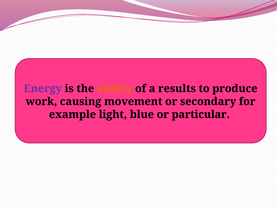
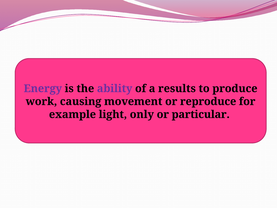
ability colour: orange -> purple
secondary: secondary -> reproduce
blue: blue -> only
